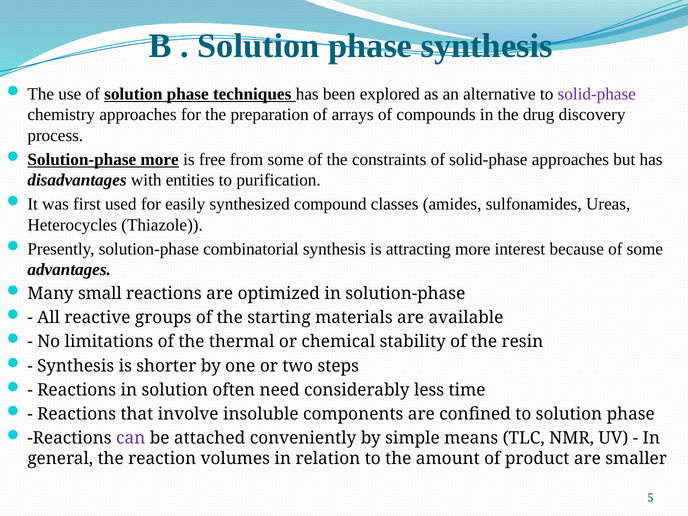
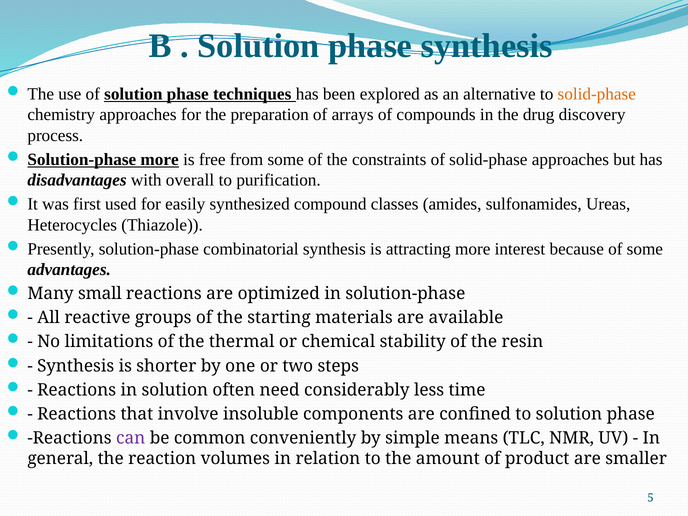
solid-phase at (597, 94) colour: purple -> orange
entities: entities -> overall
attached: attached -> common
